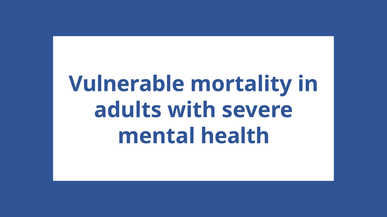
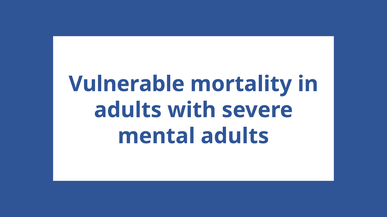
mental health: health -> adults
